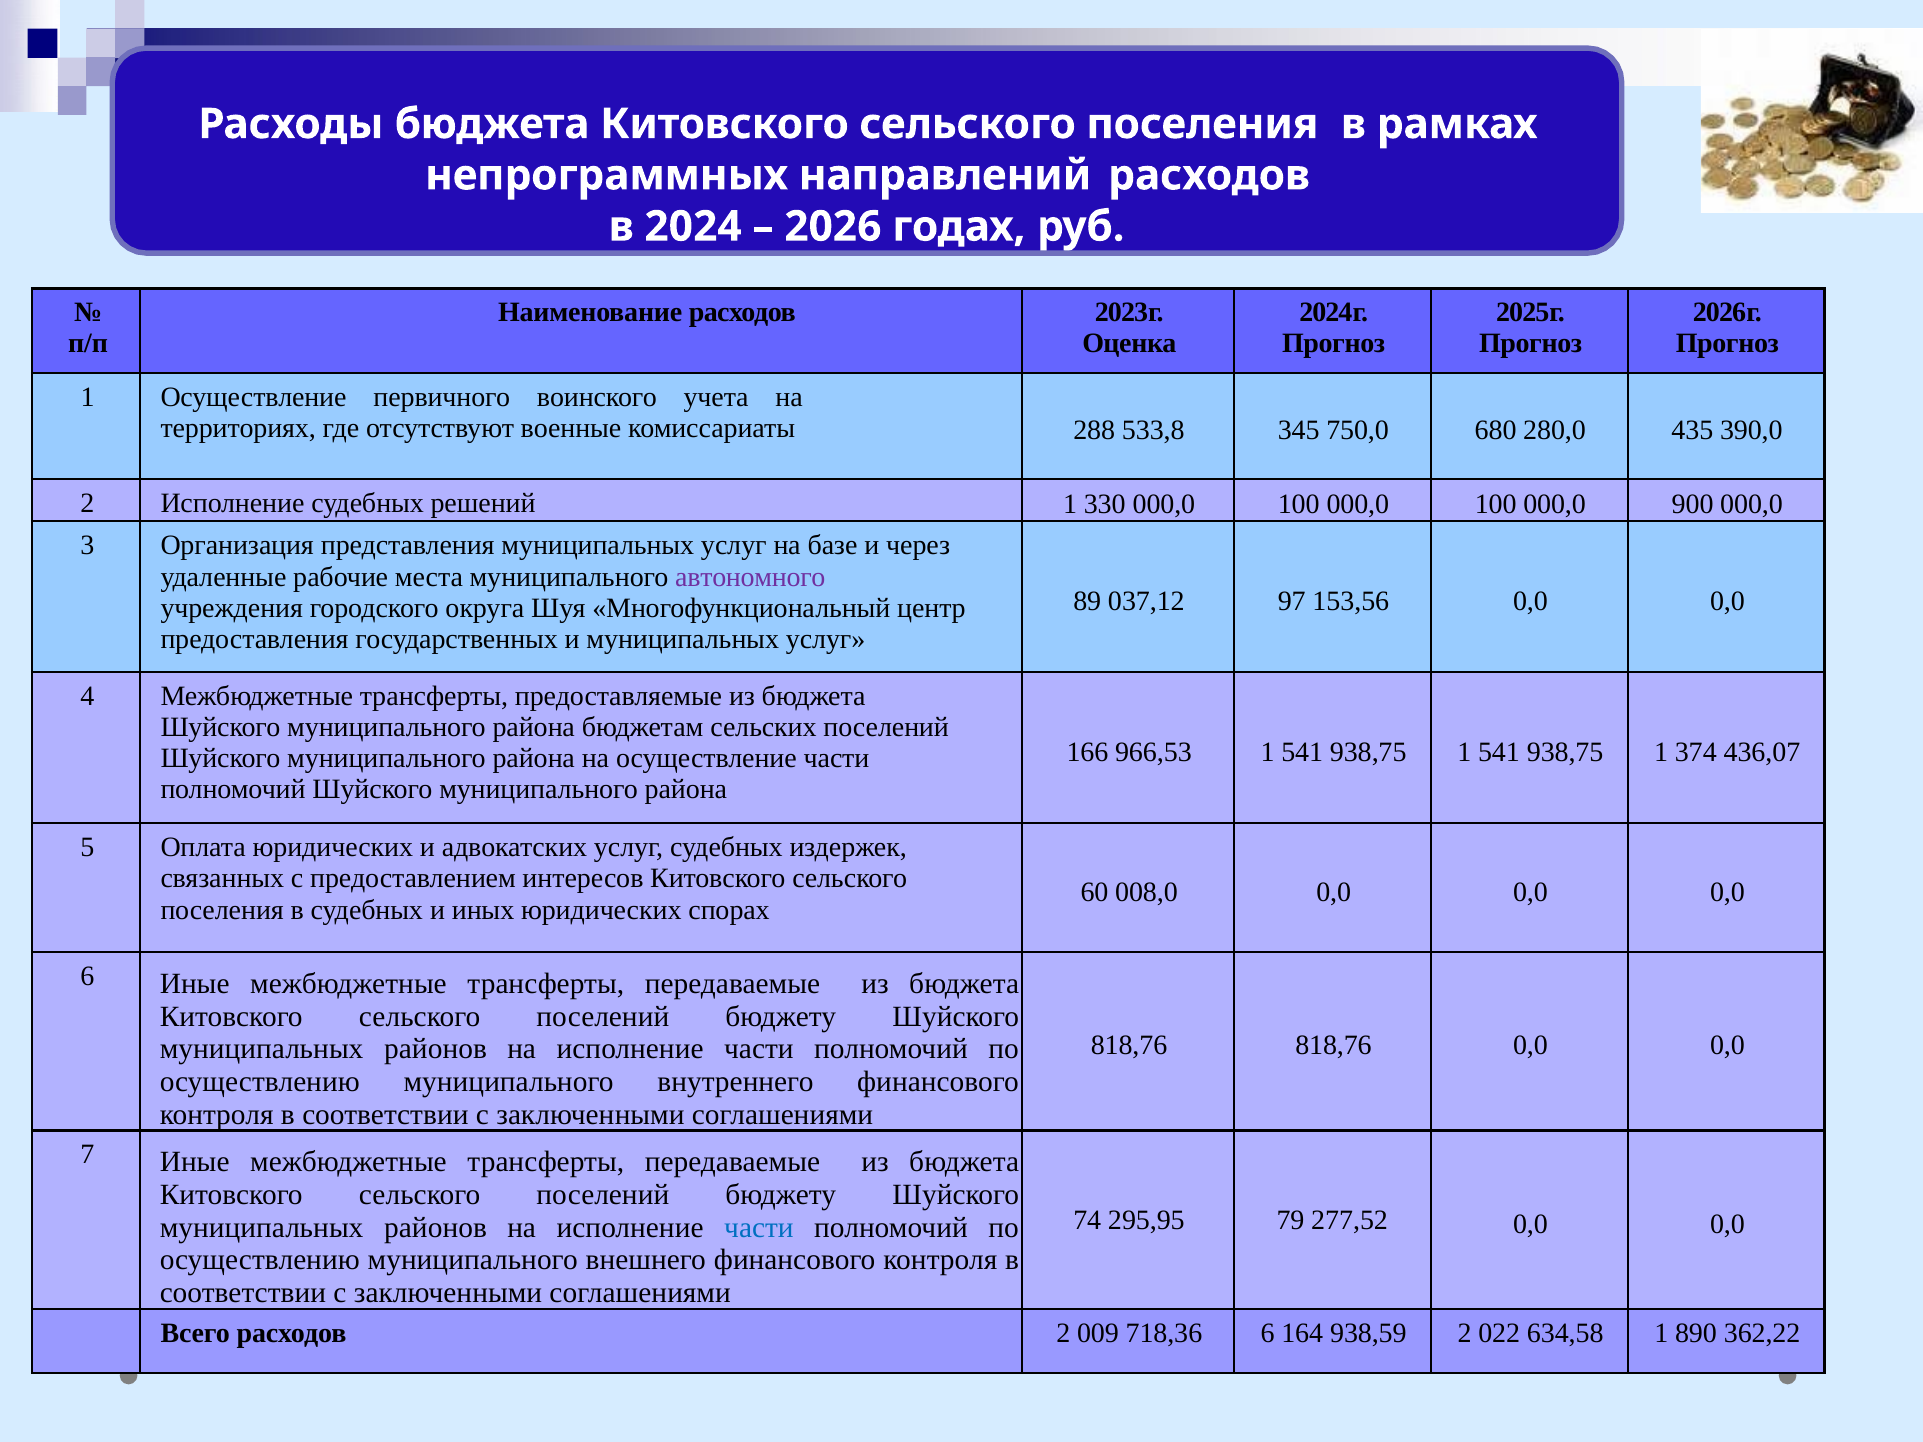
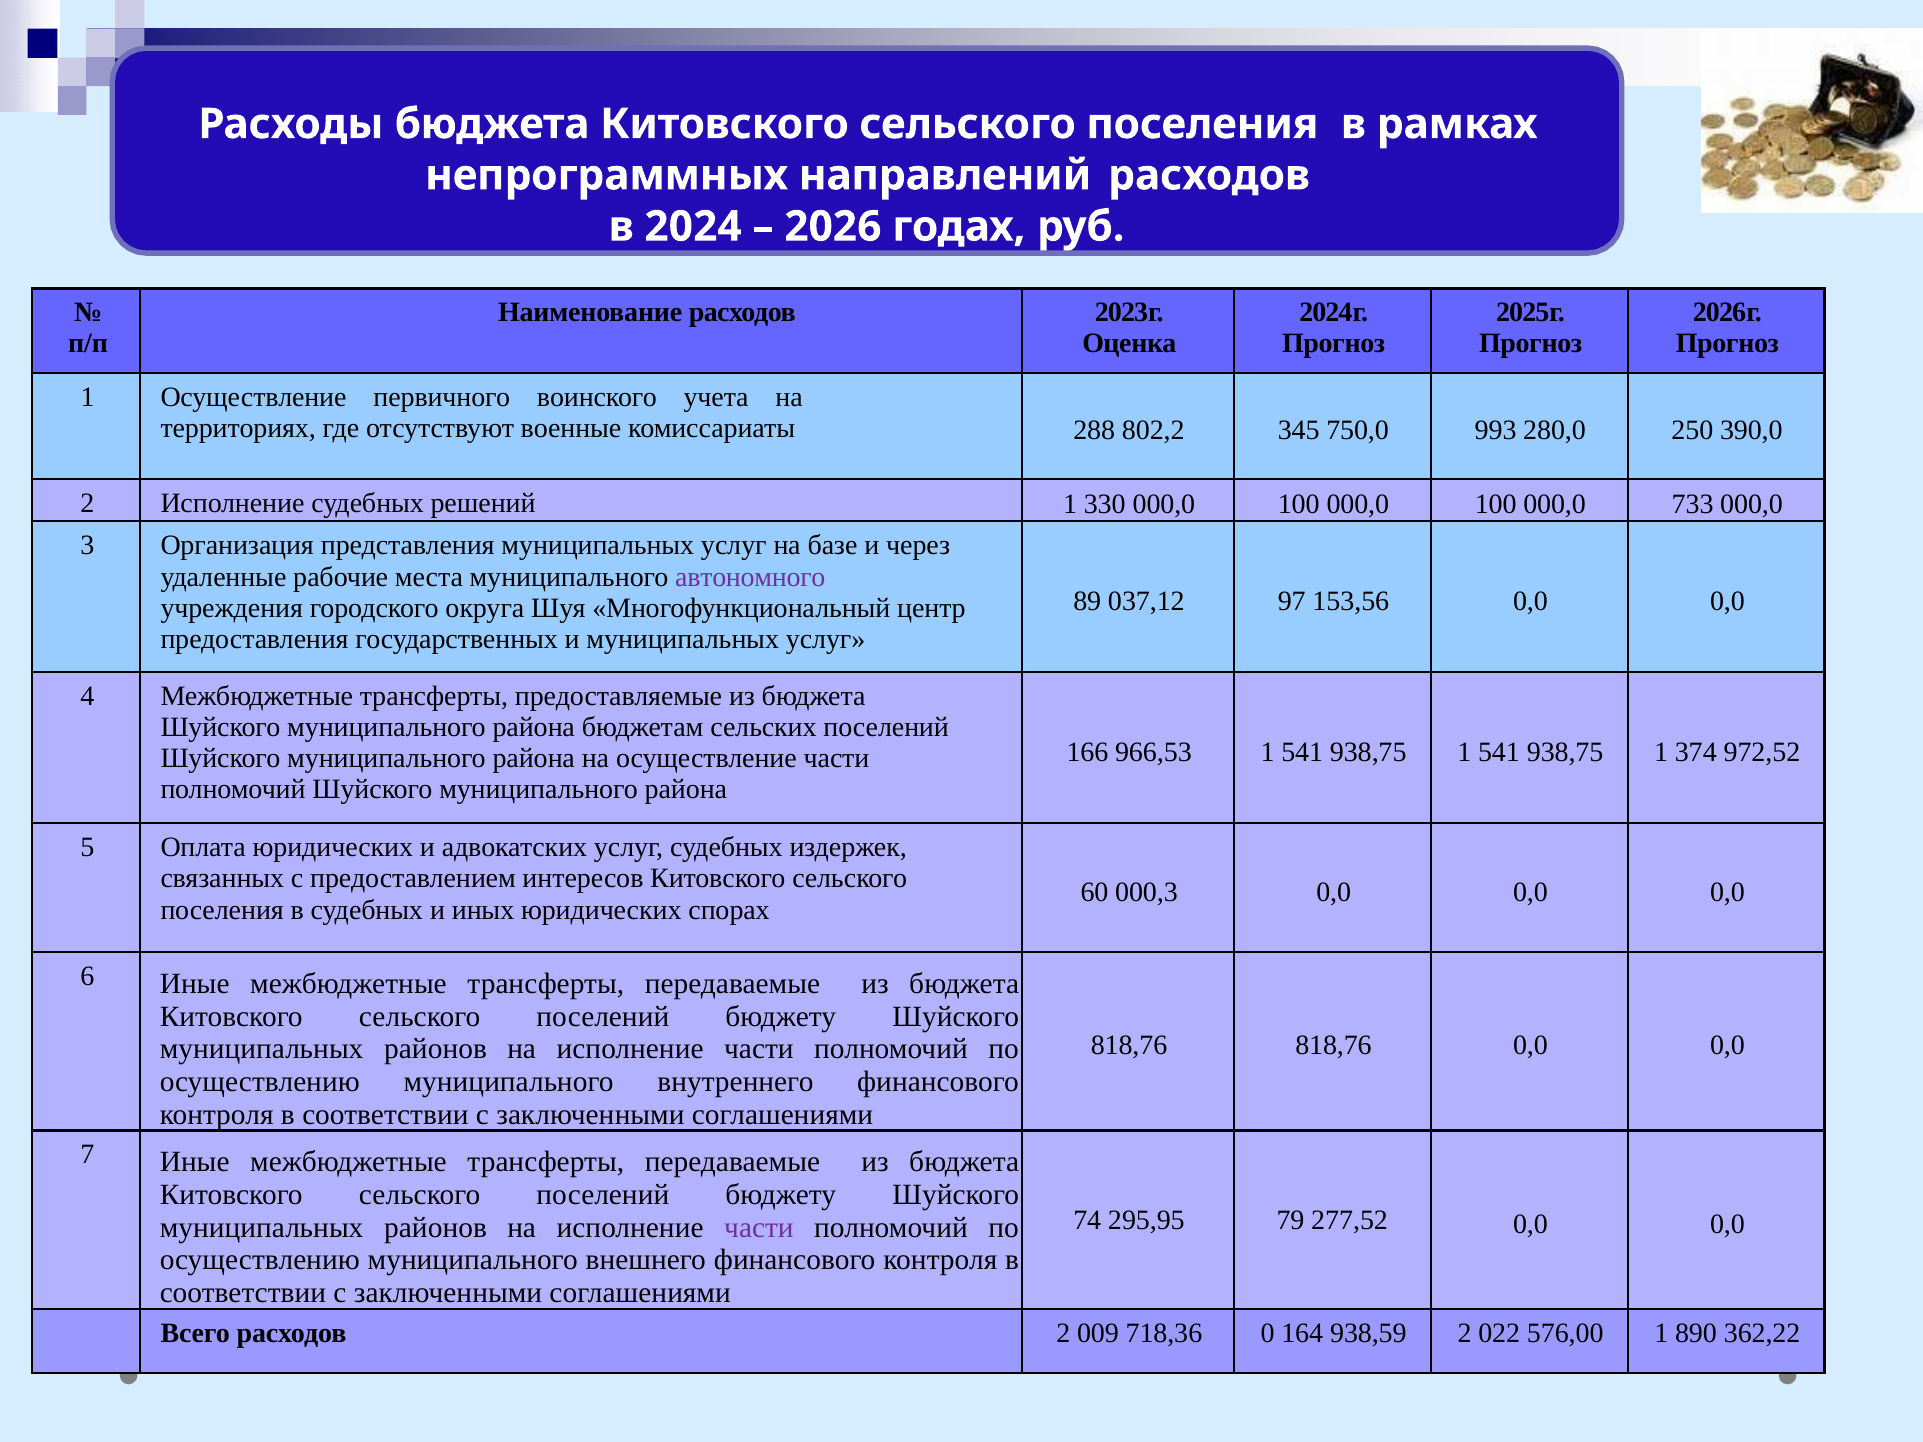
533,8: 533,8 -> 802,2
680: 680 -> 993
435: 435 -> 250
900: 900 -> 733
436,07: 436,07 -> 972,52
008,0: 008,0 -> 000,3
части at (759, 1228) colour: blue -> purple
718,36 6: 6 -> 0
634,58: 634,58 -> 576,00
